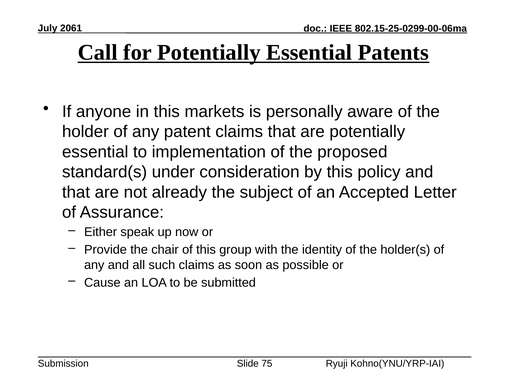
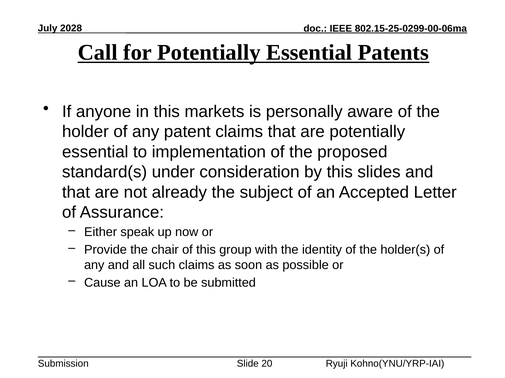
2061: 2061 -> 2028
policy: policy -> slides
75: 75 -> 20
